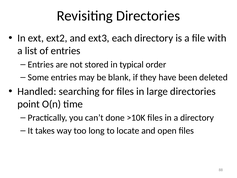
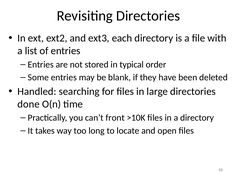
point: point -> done
done: done -> front
